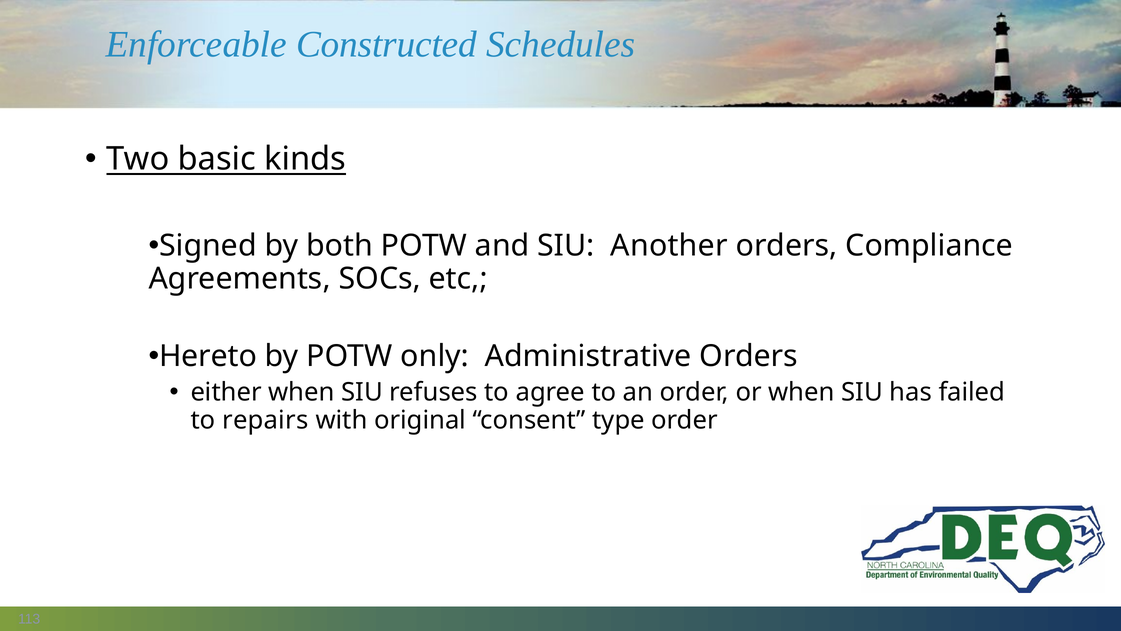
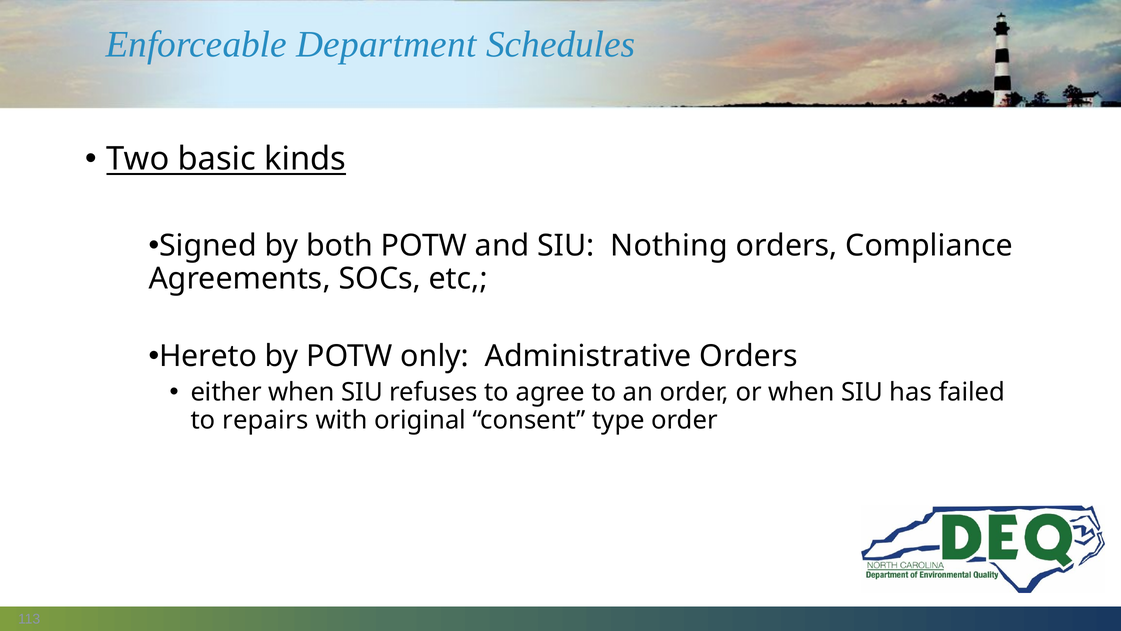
Constructed: Constructed -> Department
Another: Another -> Nothing
